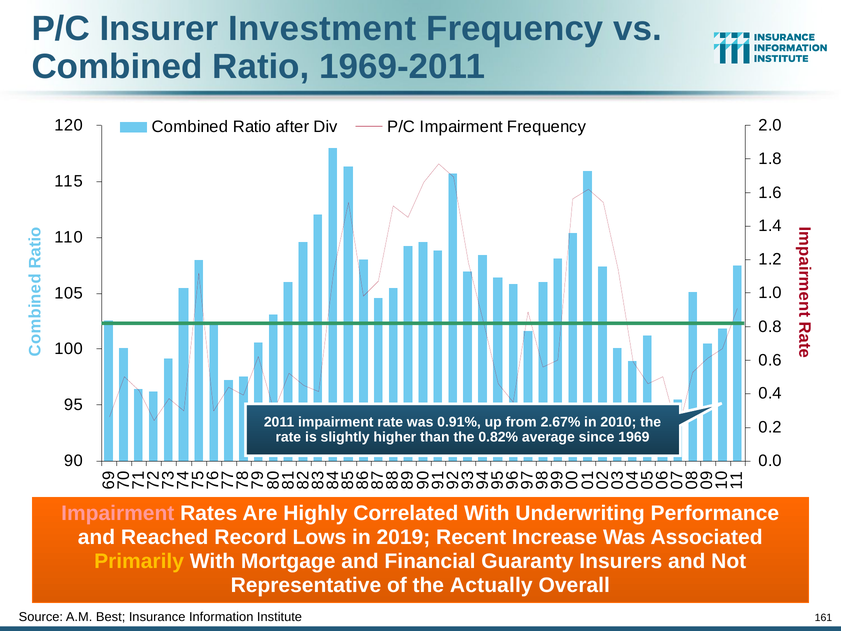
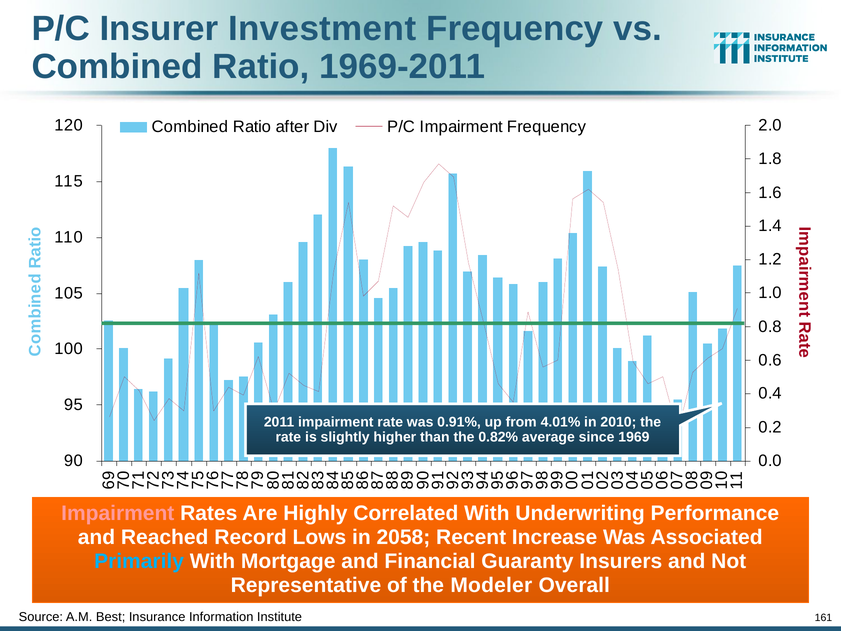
2.67%: 2.67% -> 4.01%
2019: 2019 -> 2058
Primarily colour: yellow -> light blue
Actually: Actually -> Modeler
